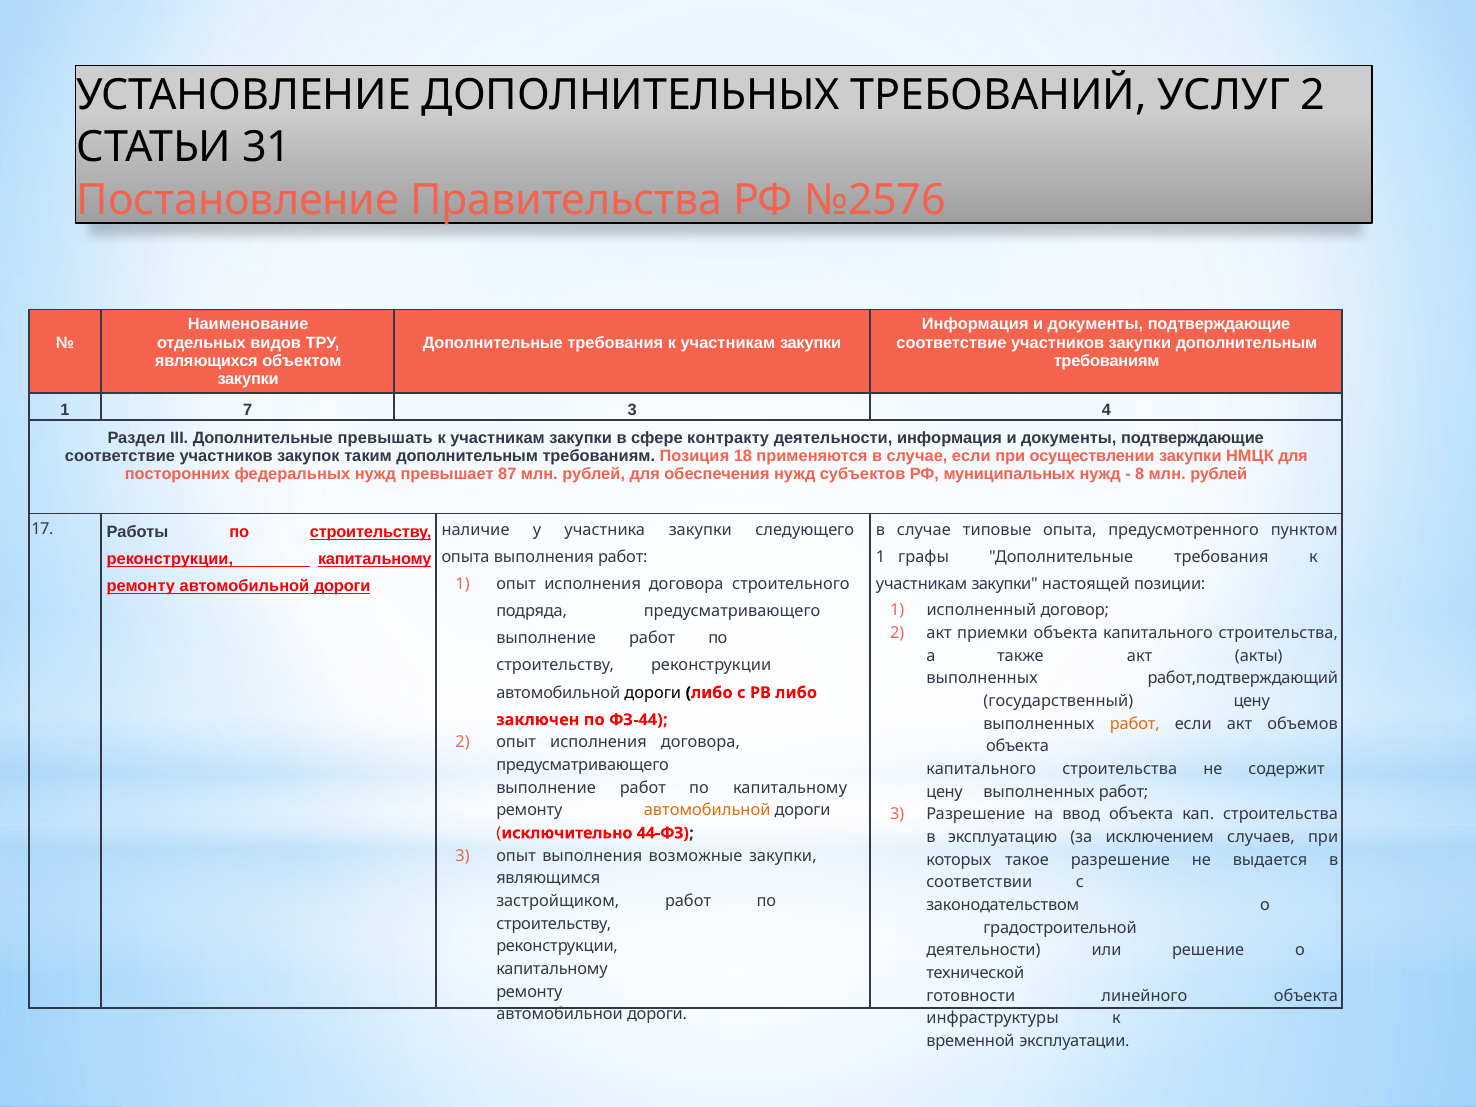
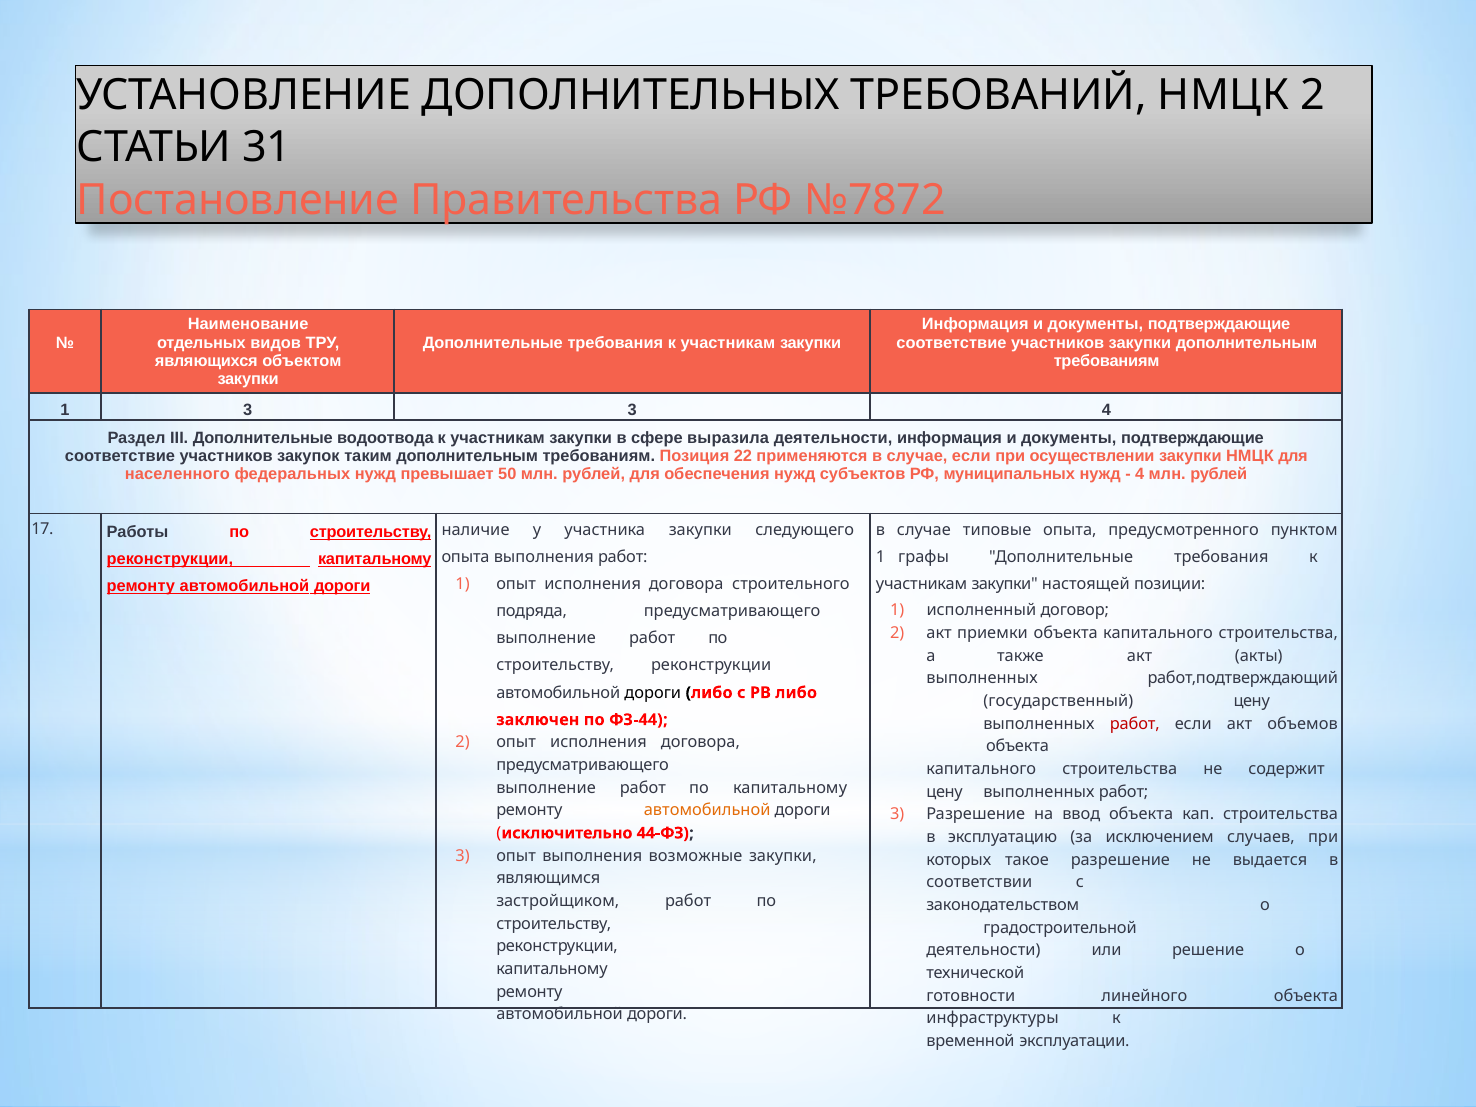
ТРЕБОВАНИЙ УСЛУГ: УСЛУГ -> НМЦК
№2576: №2576 -> №7872
1 7: 7 -> 3
превышать: превышать -> водоотвода
контракту: контракту -> выразила
18: 18 -> 22
посторонних: посторонних -> населенного
87: 87 -> 50
8 at (1140, 475): 8 -> 4
работ at (1135, 724) colour: orange -> red
